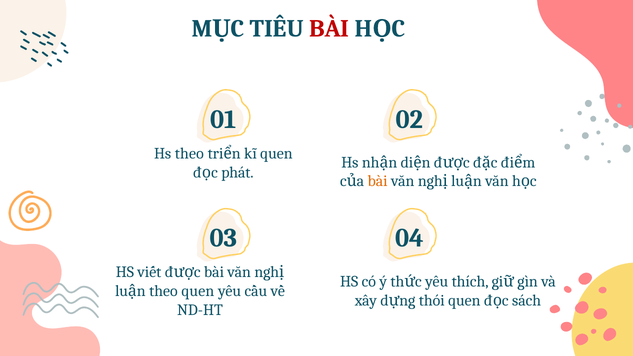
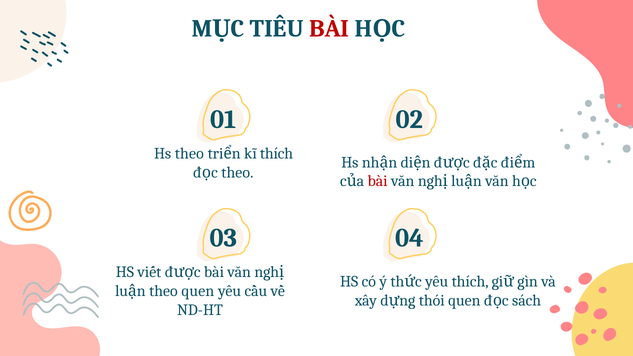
kĩ quen: quen -> thích
phát at (237, 172): phát -> theo
bài at (378, 181) colour: orange -> red
